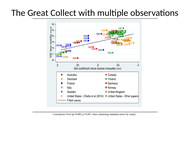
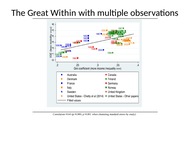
Collect: Collect -> Within
